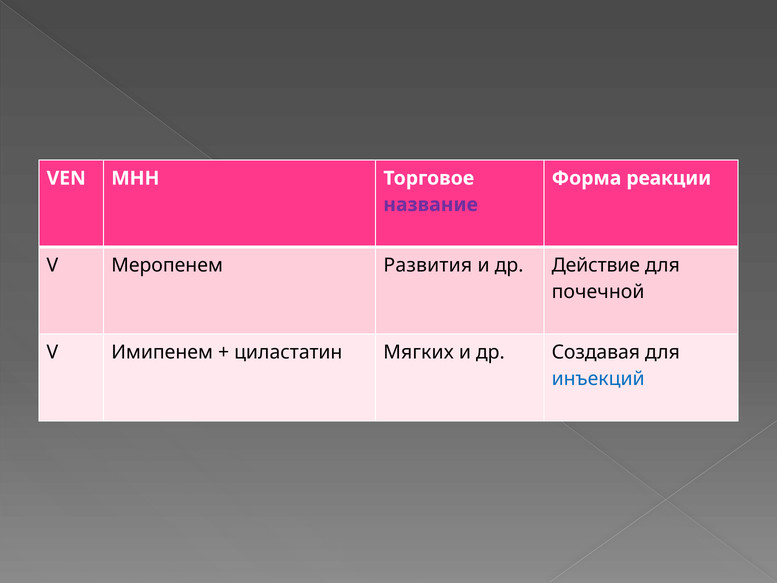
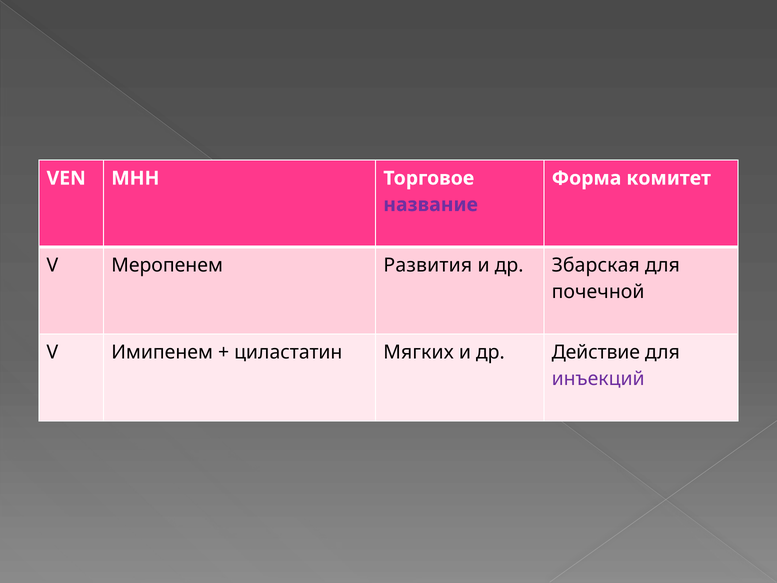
реакции: реакции -> комитет
Действие: Действие -> Збарская
Создавая: Создавая -> Действие
инъекций colour: blue -> purple
